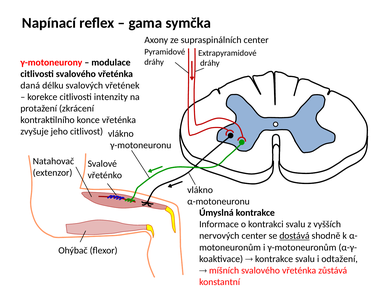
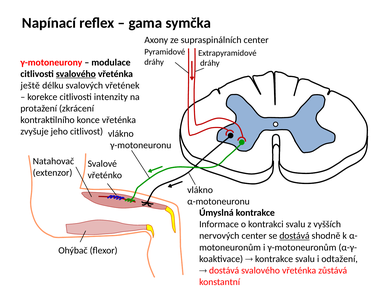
svalového at (76, 74) underline: none -> present
daná: daná -> ještě
míšních at (224, 270): míšních -> dostává
